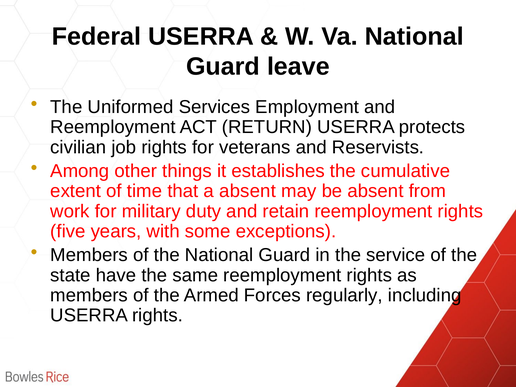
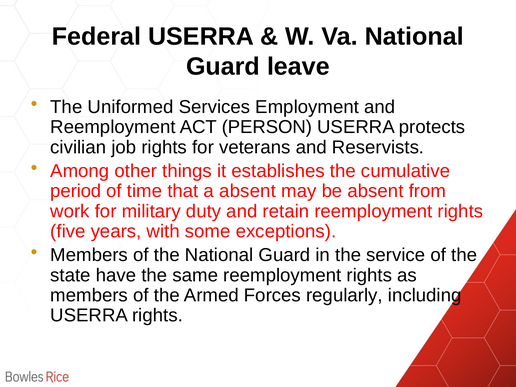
RETURN: RETURN -> PERSON
extent: extent -> period
